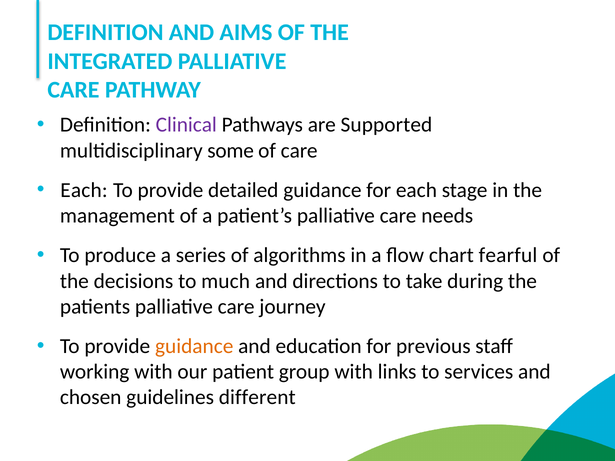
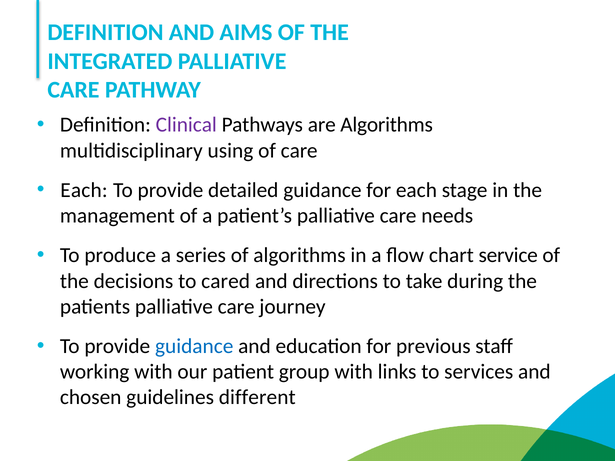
are Supported: Supported -> Algorithms
some: some -> using
fearful: fearful -> service
much: much -> cared
guidance at (194, 346) colour: orange -> blue
